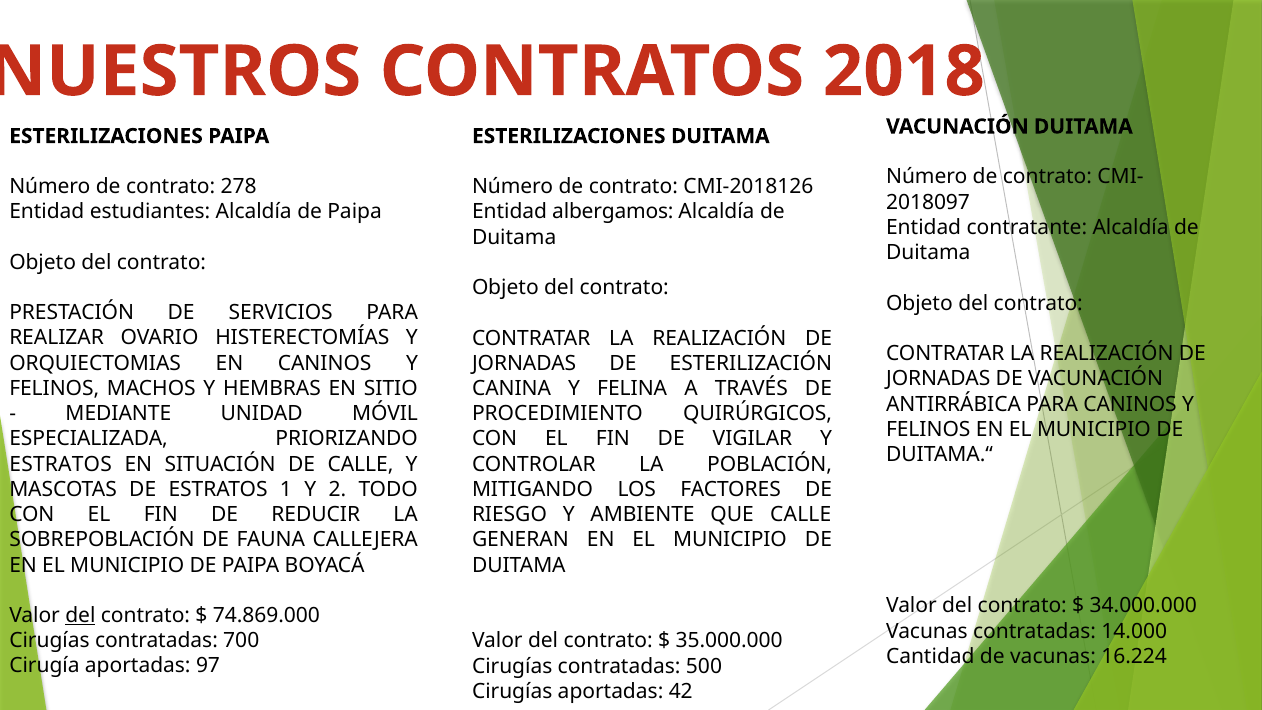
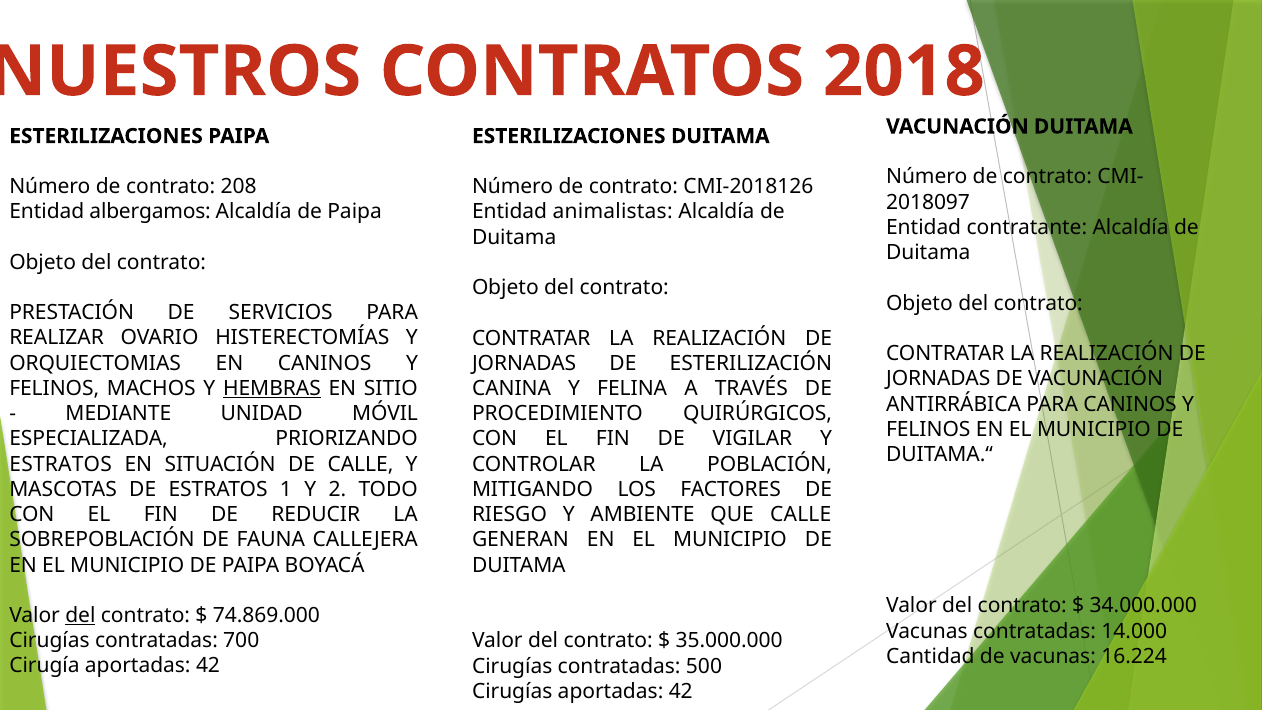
278: 278 -> 208
estudiantes: estudiantes -> albergamos
albergamos: albergamos -> animalistas
HEMBRAS underline: none -> present
Cirugía aportadas 97: 97 -> 42
